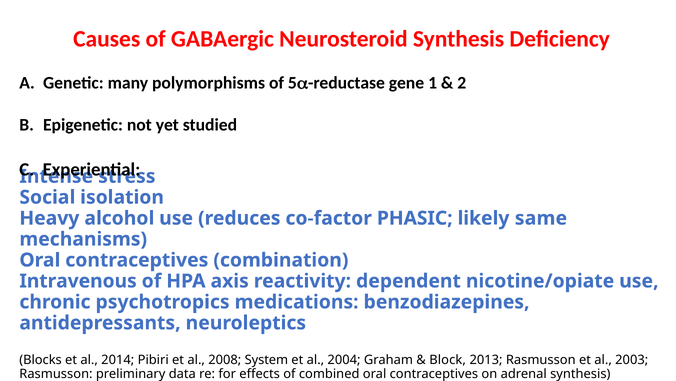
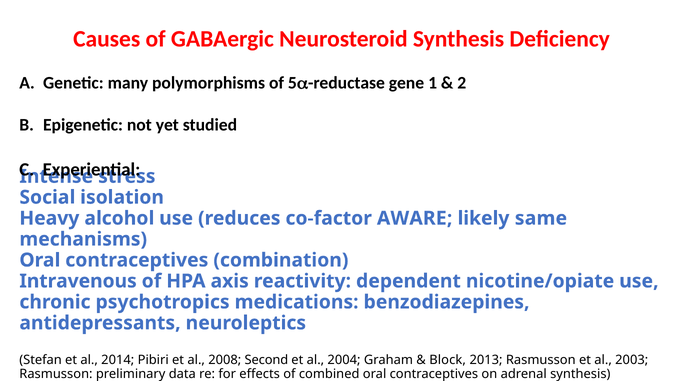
PHASIC: PHASIC -> AWARE
Blocks: Blocks -> Stefan
System: System -> Second
